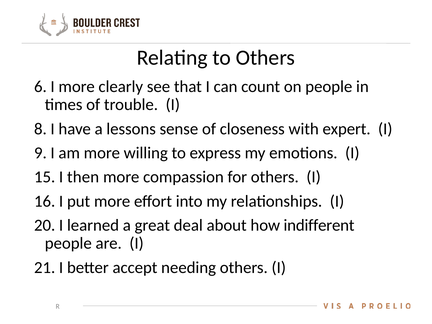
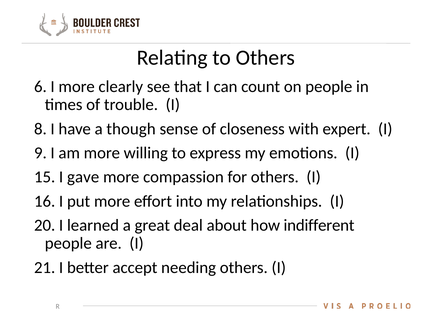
lessons: lessons -> though
then: then -> gave
